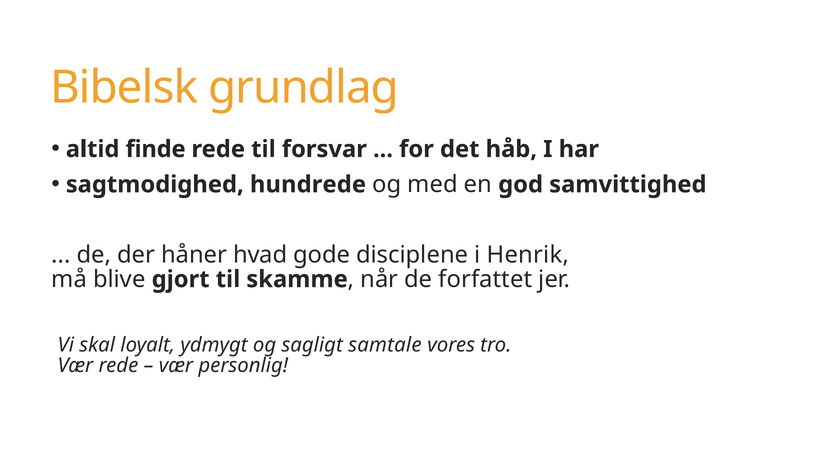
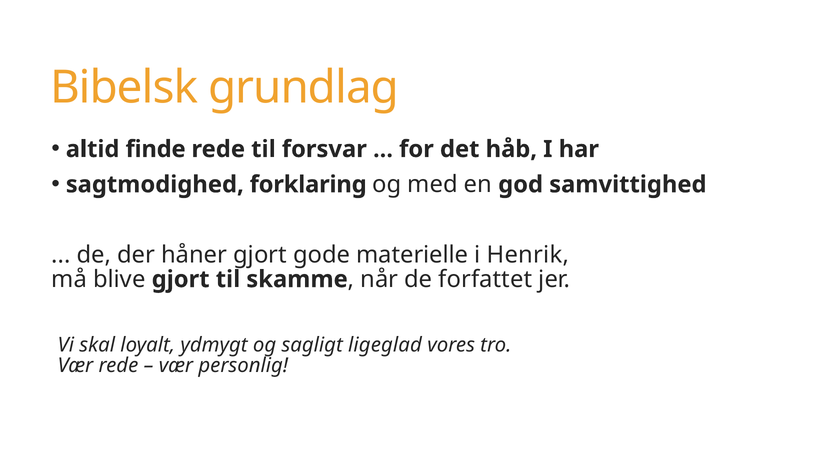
hundrede: hundrede -> forklaring
håner hvad: hvad -> gjort
disciplene: disciplene -> materielle
samtale: samtale -> ligeglad
